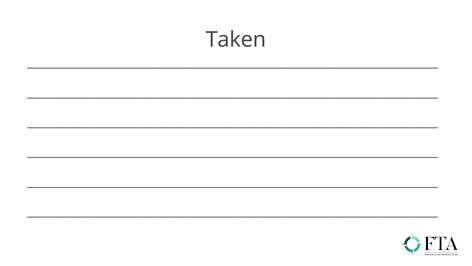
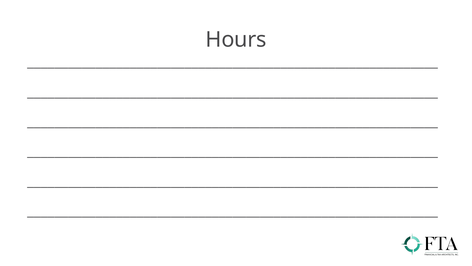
Taken: Taken -> Hours
